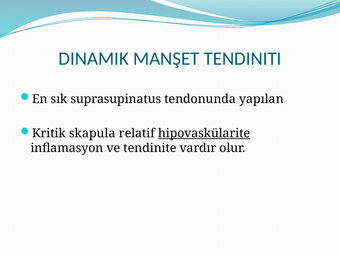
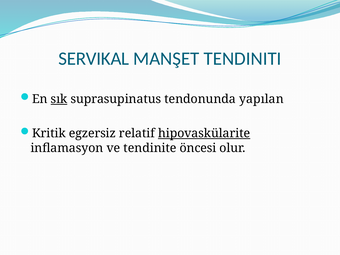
DINAMIK: DINAMIK -> SERVIKAL
sık underline: none -> present
skapula: skapula -> egzersiz
vardır: vardır -> öncesi
